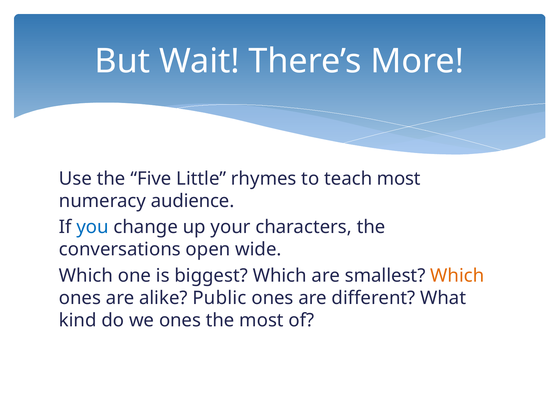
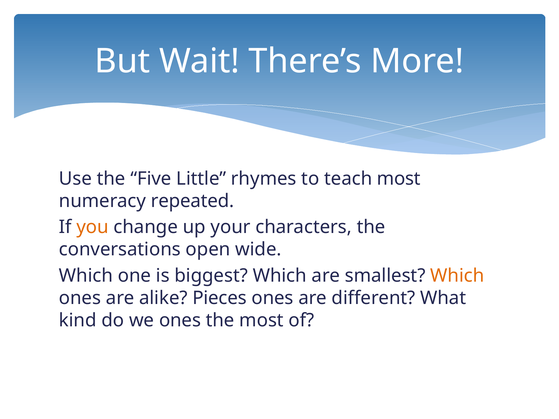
audience: audience -> repeated
you colour: blue -> orange
Public: Public -> Pieces
